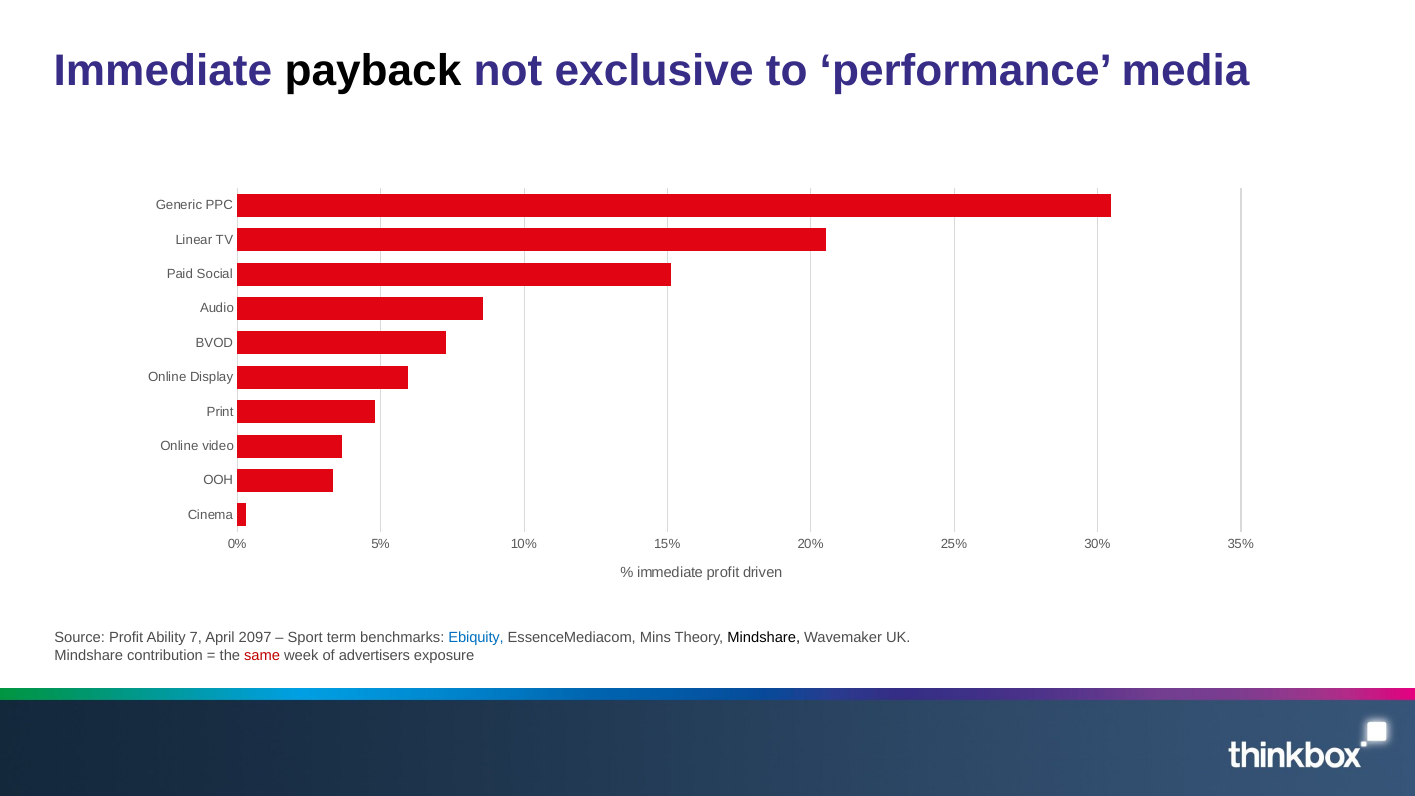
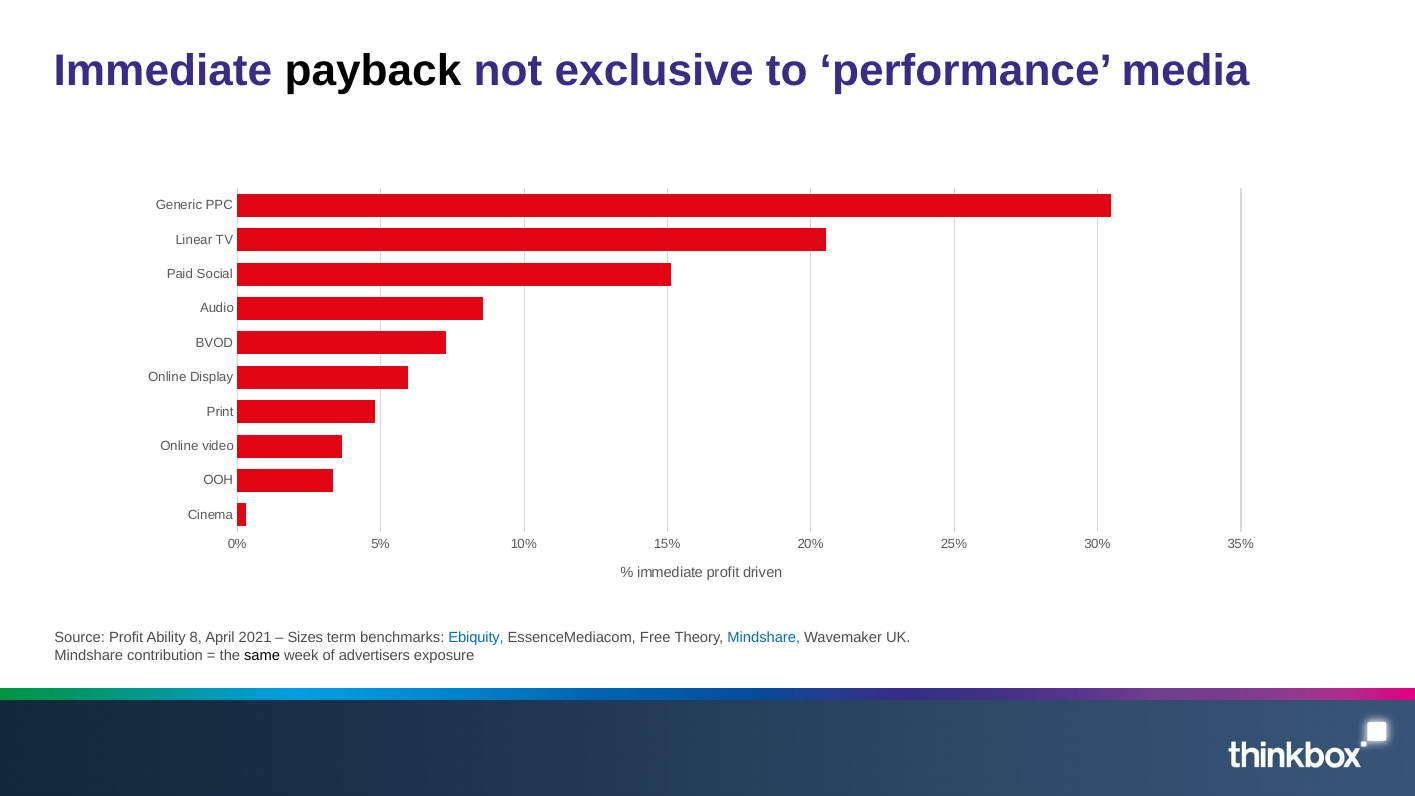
7: 7 -> 8
2097: 2097 -> 2021
Sport: Sport -> Sizes
Mins: Mins -> Free
Mindshare at (764, 638) colour: black -> blue
same colour: red -> black
